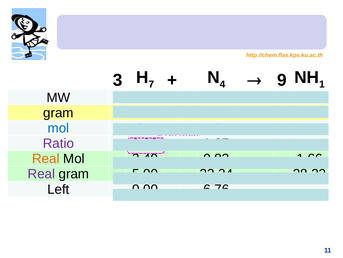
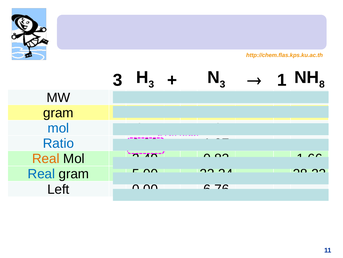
7 at (151, 84): 7 -> 3
4 at (222, 84): 4 -> 3
9: 9 -> 1
1: 1 -> 8
Ratio colour: purple -> blue
Real at (41, 174) colour: purple -> blue
